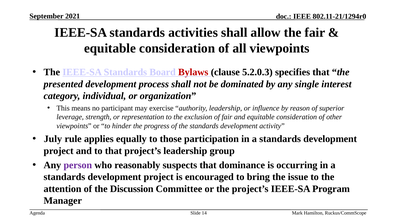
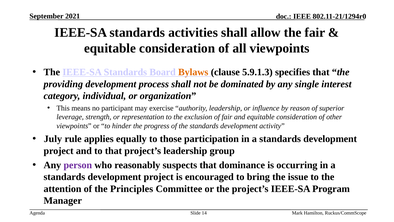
Bylaws colour: red -> orange
5.2.0.3: 5.2.0.3 -> 5.9.1.3
presented: presented -> providing
Discussion: Discussion -> Principles
